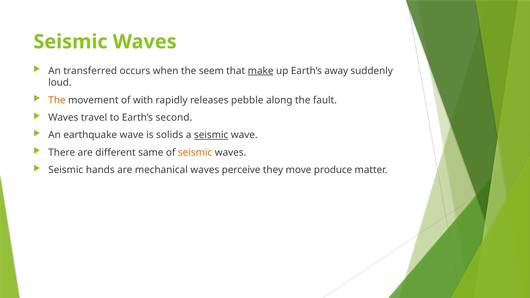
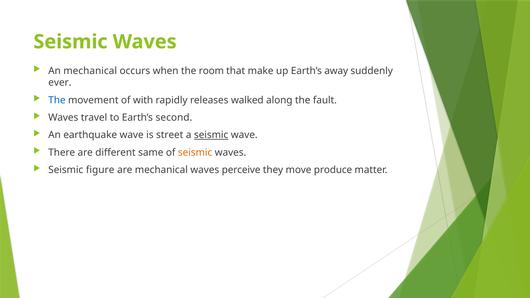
An transferred: transferred -> mechanical
seem: seem -> room
make underline: present -> none
loud: loud -> ever
The at (57, 100) colour: orange -> blue
pebble: pebble -> walked
solids: solids -> street
hands: hands -> figure
